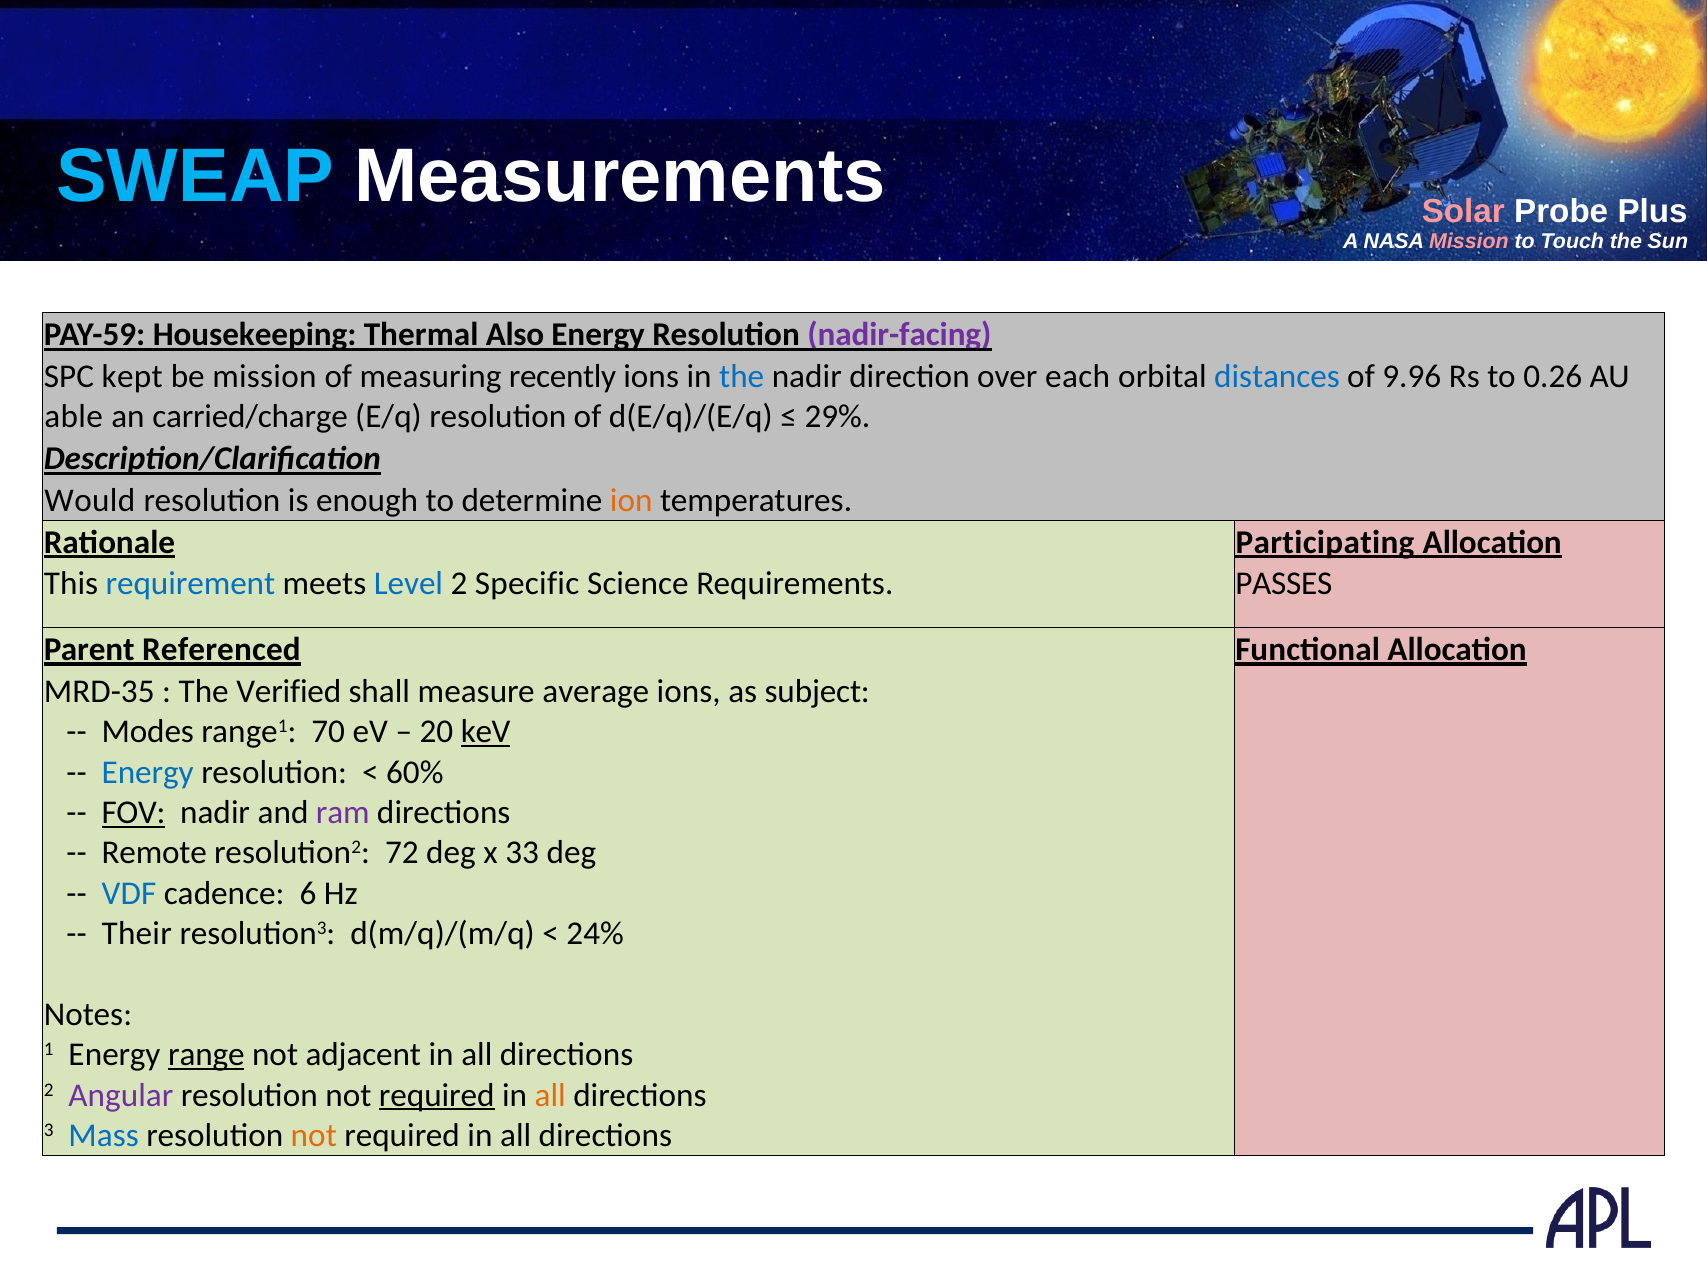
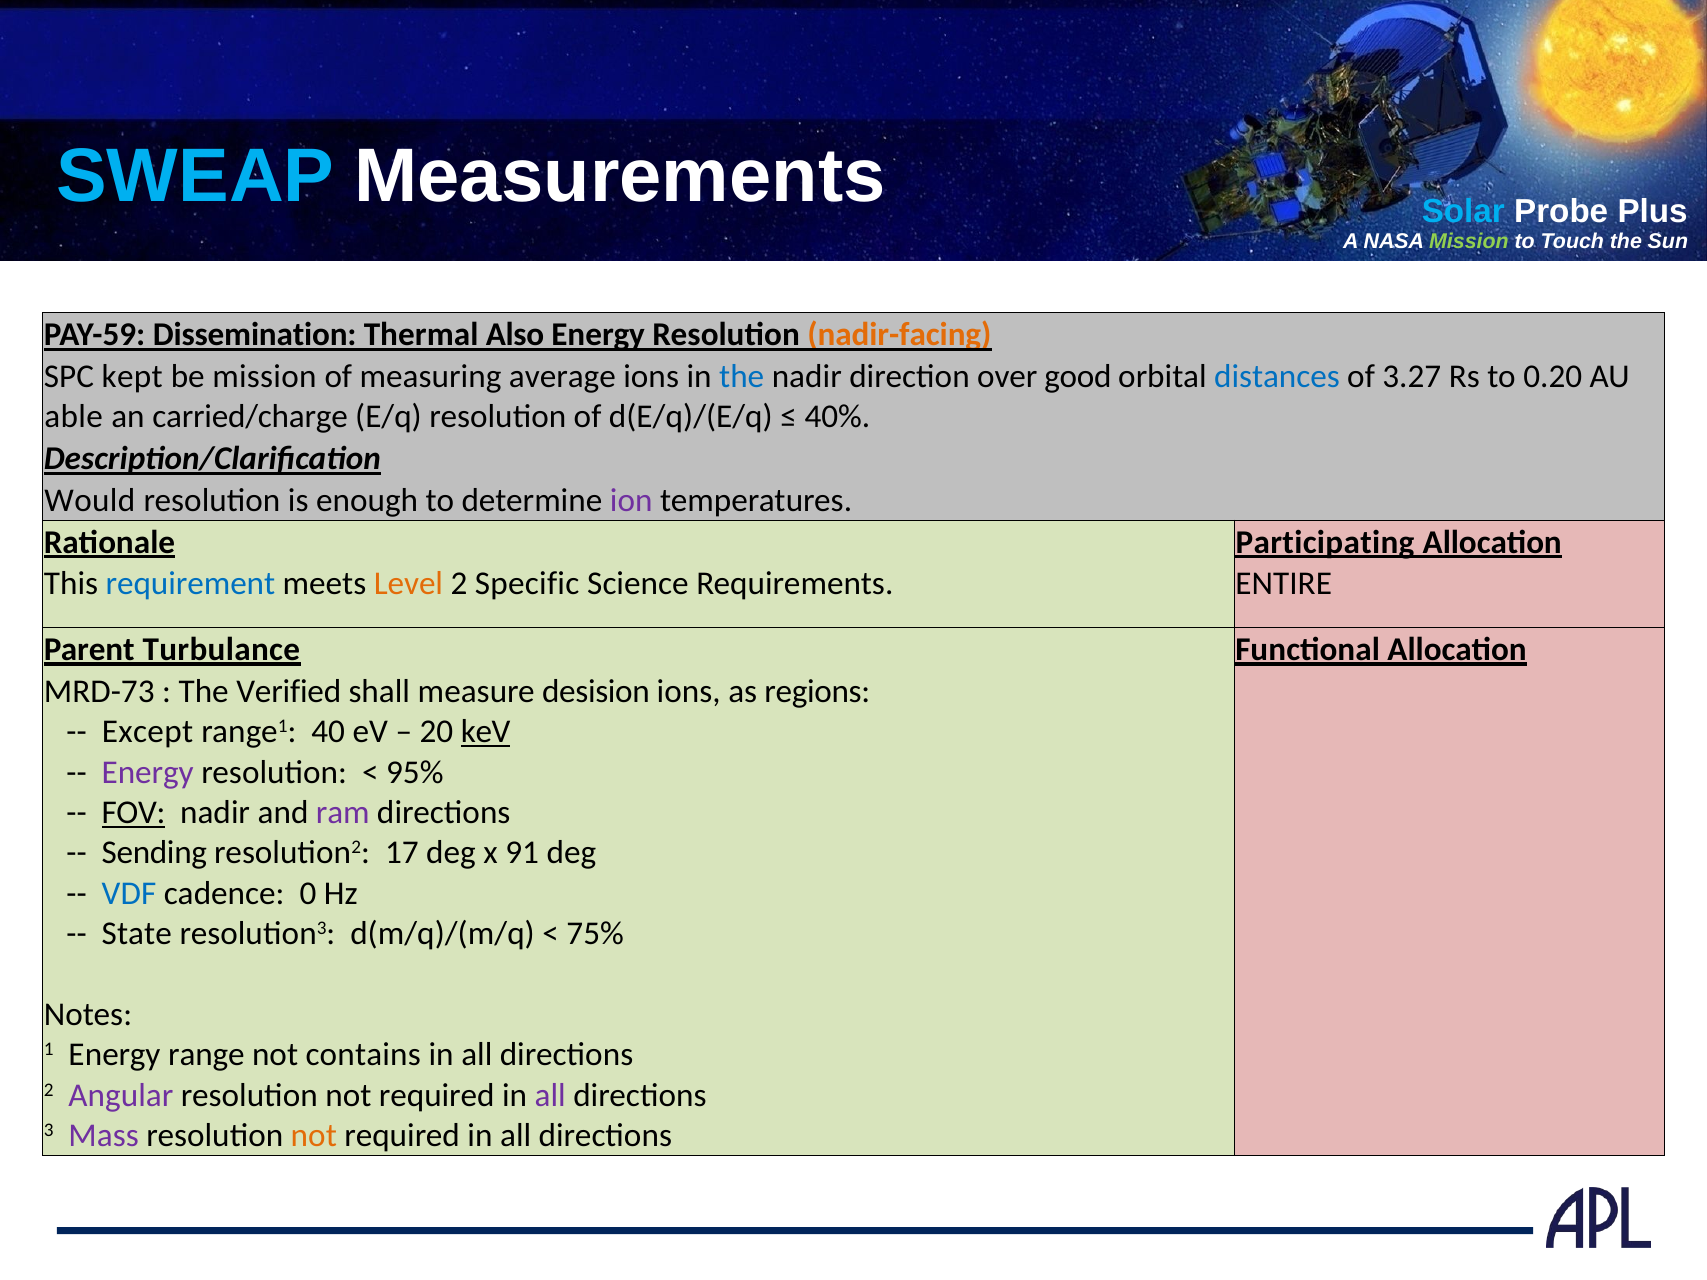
Solar colour: pink -> light blue
Mission at (1469, 242) colour: pink -> light green
Housekeeping: Housekeeping -> Dissemination
nadir-facing colour: purple -> orange
recently: recently -> average
each: each -> good
9.96: 9.96 -> 3.27
0.26: 0.26 -> 0.20
29%: 29% -> 40%
ion colour: orange -> purple
Level colour: blue -> orange
PASSES: PASSES -> ENTIRE
Referenced: Referenced -> Turbulance
MRD-35: MRD-35 -> MRD-73
average: average -> desision
subject: subject -> regions
Modes: Modes -> Except
70: 70 -> 40
Energy at (148, 772) colour: blue -> purple
60%: 60% -> 95%
Remote: Remote -> Sending
72: 72 -> 17
33: 33 -> 91
6: 6 -> 0
Their: Their -> State
24%: 24% -> 75%
range underline: present -> none
adjacent: adjacent -> contains
required at (437, 1095) underline: present -> none
all at (550, 1095) colour: orange -> purple
Mass colour: blue -> purple
